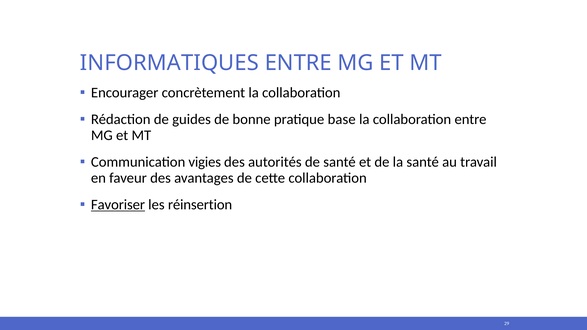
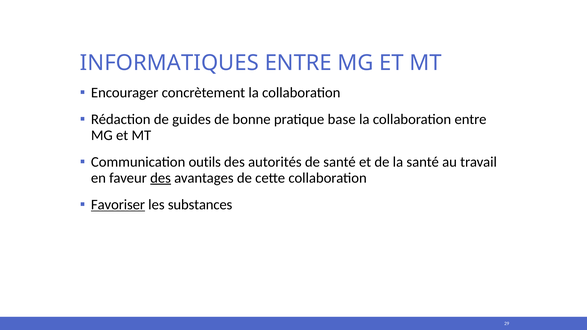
vigies: vigies -> outils
des at (161, 178) underline: none -> present
réinsertion: réinsertion -> substances
